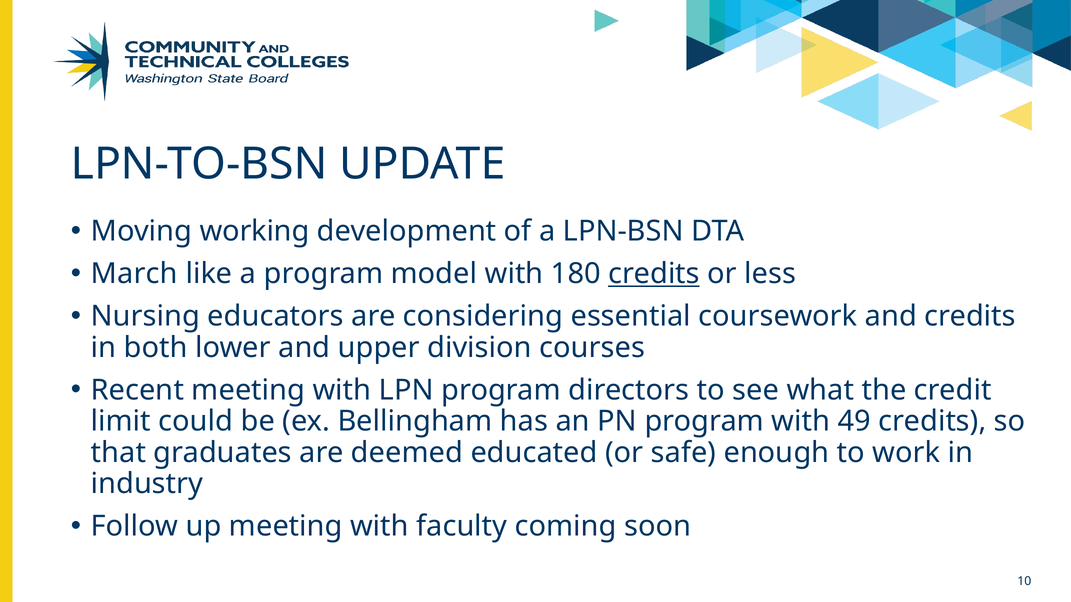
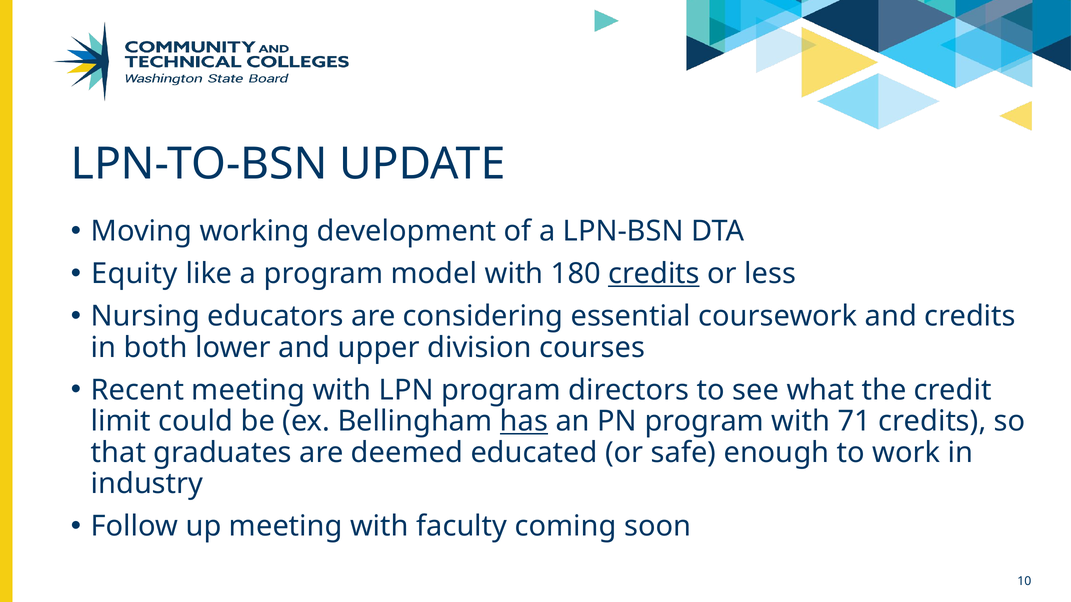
March: March -> Equity
has underline: none -> present
49: 49 -> 71
